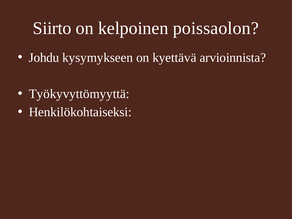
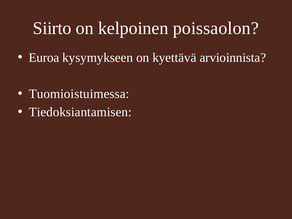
Johdu: Johdu -> Euroa
Työkyvyttömyyttä: Työkyvyttömyyttä -> Tuomioistuimessa
Henkilökohtaiseksi: Henkilökohtaiseksi -> Tiedoksiantamisen
